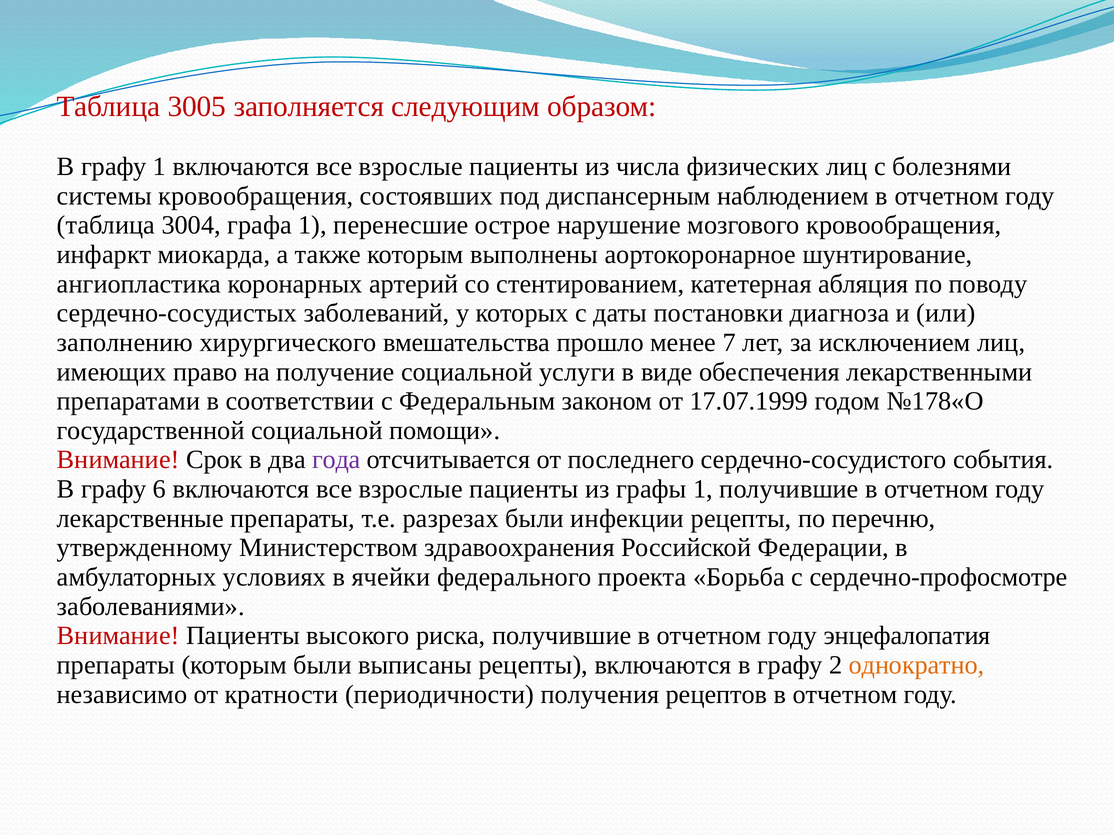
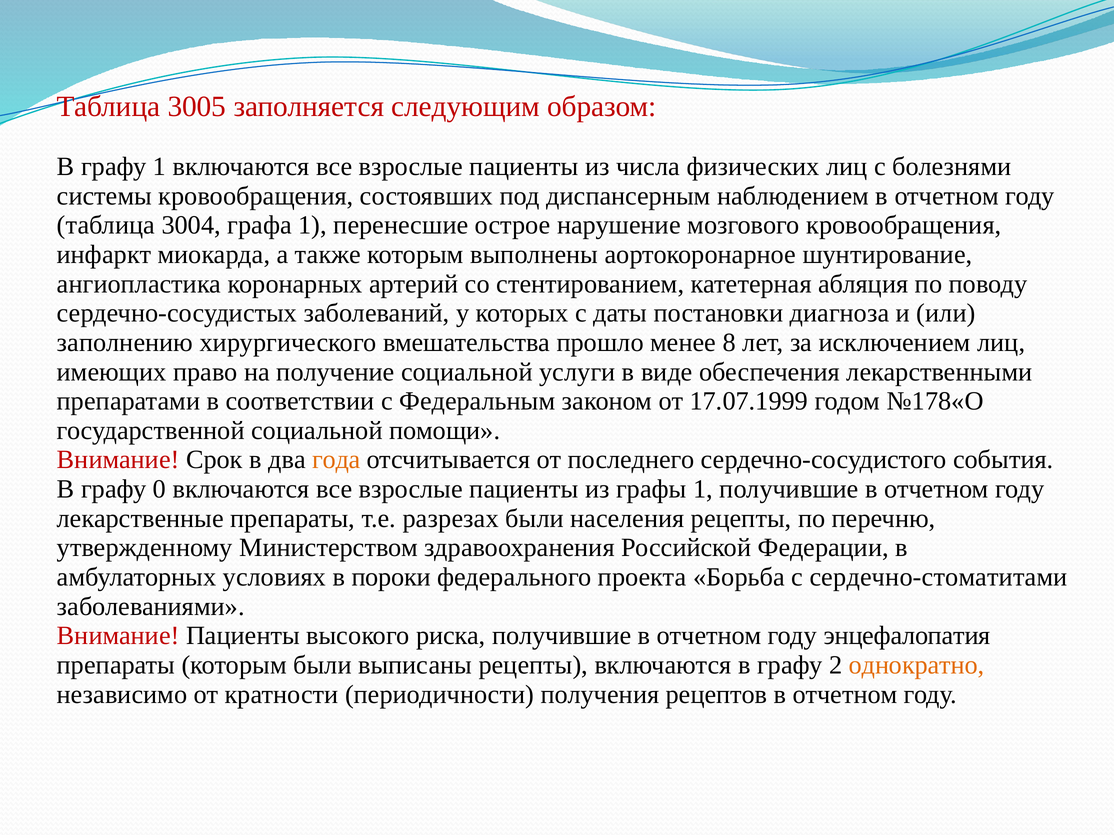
7: 7 -> 8
года colour: purple -> orange
6: 6 -> 0
инфекции: инфекции -> населения
ячейки: ячейки -> пороки
сердечно-профосмотре: сердечно-профосмотре -> сердечно-стоматитами
